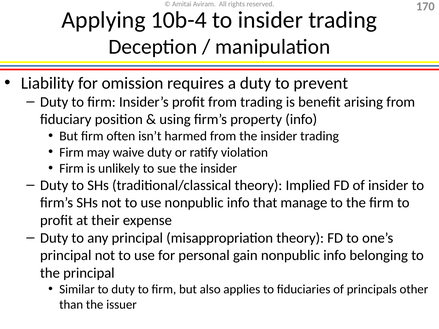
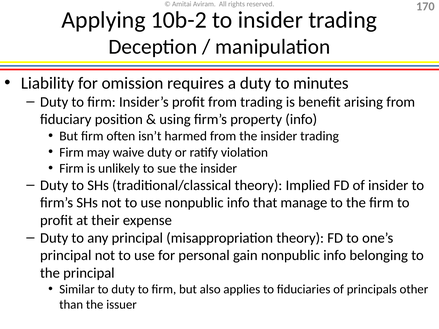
10b-4: 10b-4 -> 10b-2
prevent: prevent -> minutes
